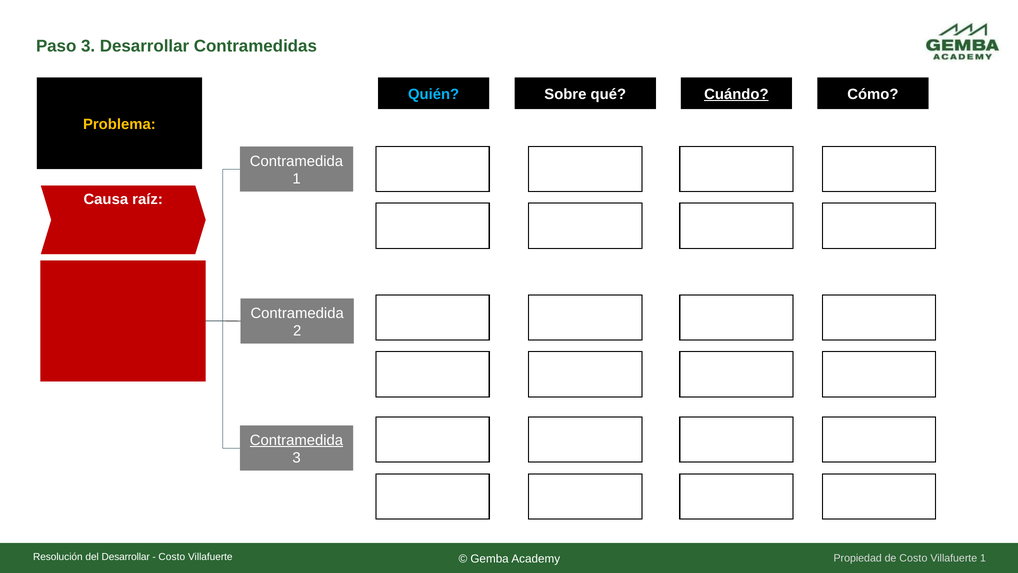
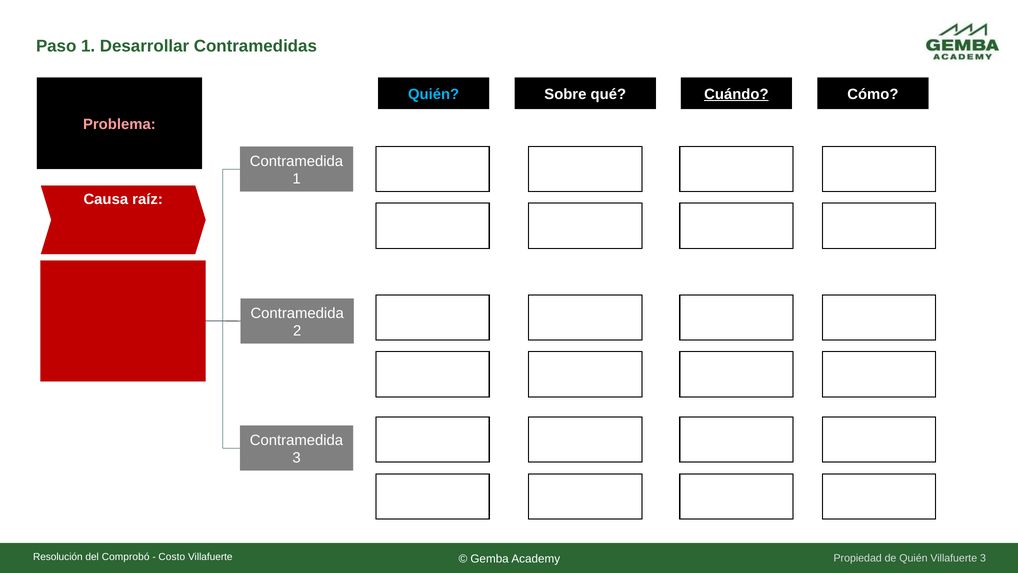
Paso 3: 3 -> 1
Problema colour: yellow -> pink
Contramedida at (296, 440) underline: present -> none
del Desarrollar: Desarrollar -> Comprobó
Costo at (913, 558): Costo -> Quién
Villafuerte 1: 1 -> 3
